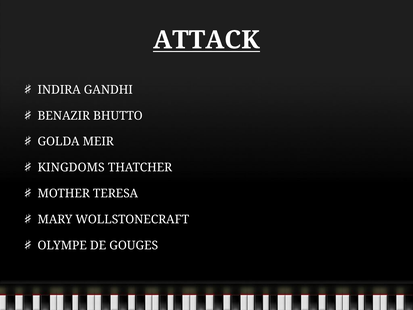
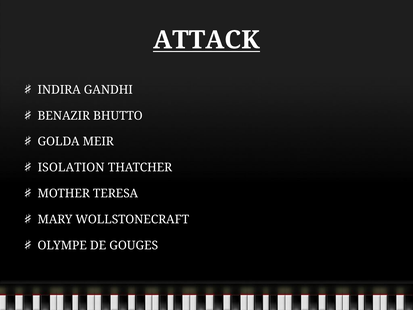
KINGDOMS: KINGDOMS -> ISOLATION
